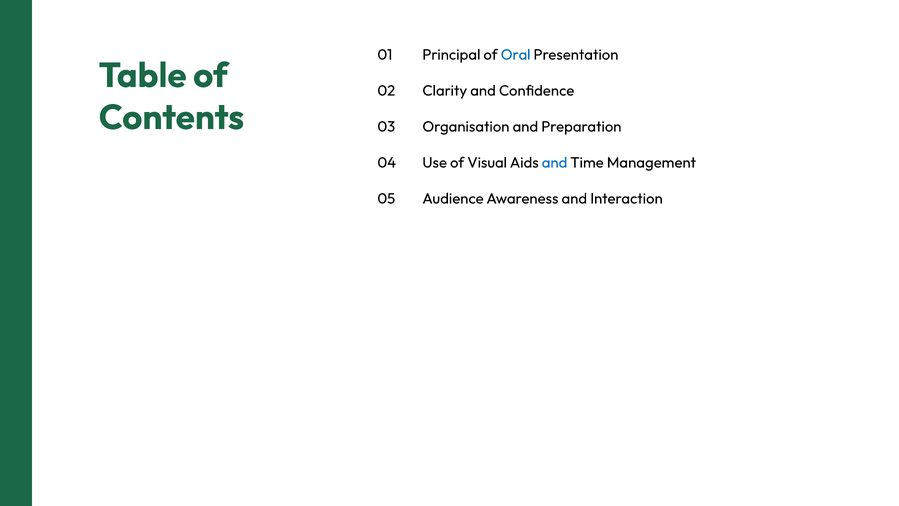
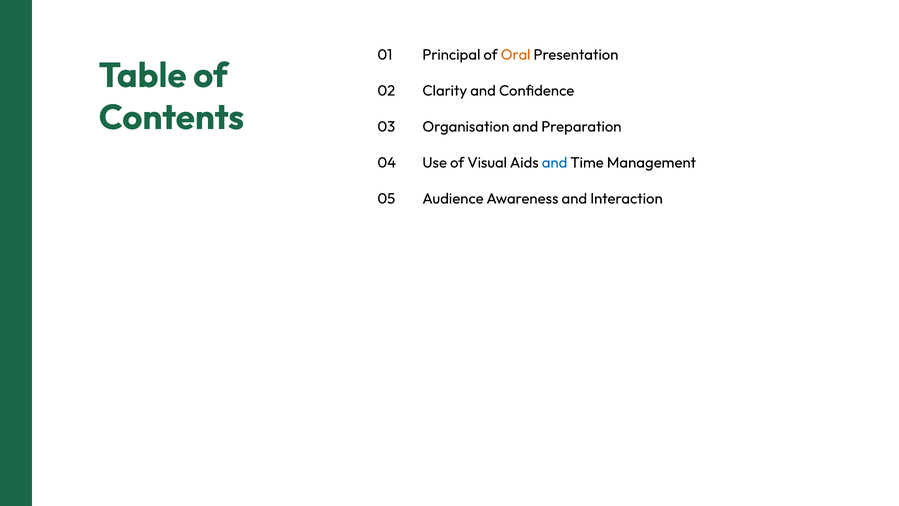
Oral colour: blue -> orange
